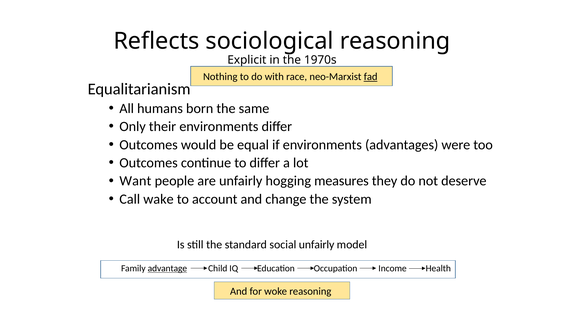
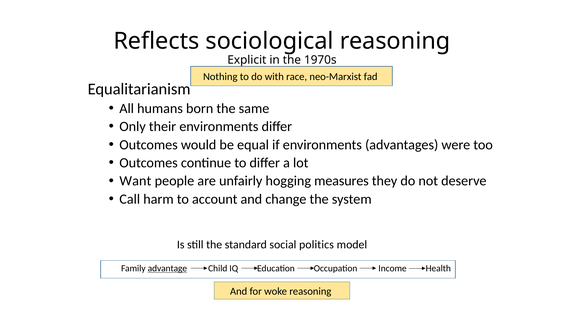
fad underline: present -> none
wake: wake -> harm
social unfairly: unfairly -> politics
